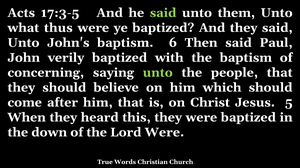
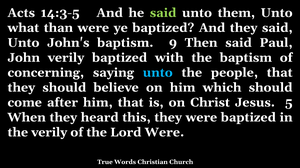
17:3-5: 17:3-5 -> 14:3-5
thus: thus -> than
6: 6 -> 9
unto at (158, 73) colour: light green -> light blue
the down: down -> verily
